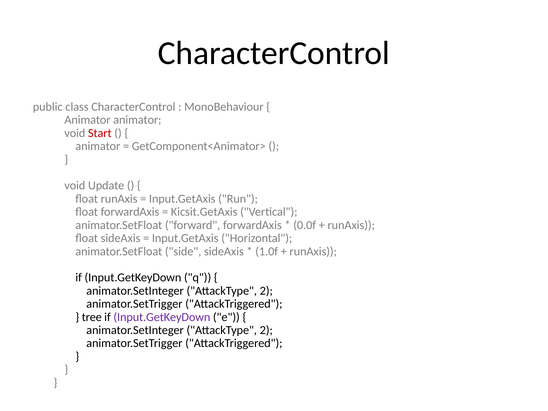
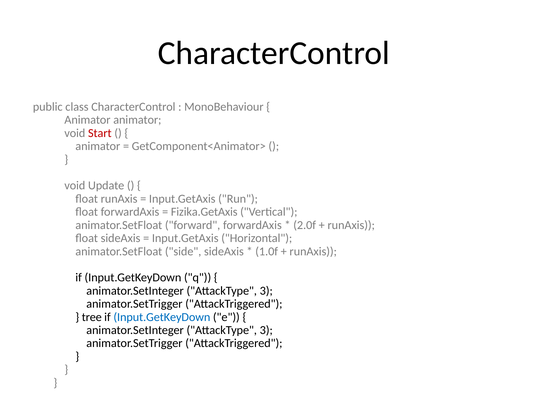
Kicsit.GetAxis: Kicsit.GetAxis -> Fizika.GetAxis
0.0f: 0.0f -> 2.0f
2 at (266, 291): 2 -> 3
Input.GetKeyDown at (162, 317) colour: purple -> blue
2 at (266, 330): 2 -> 3
